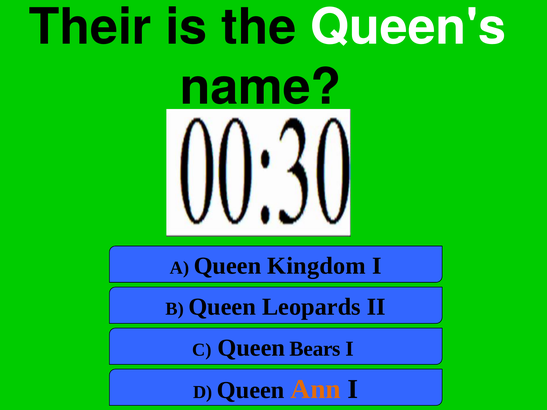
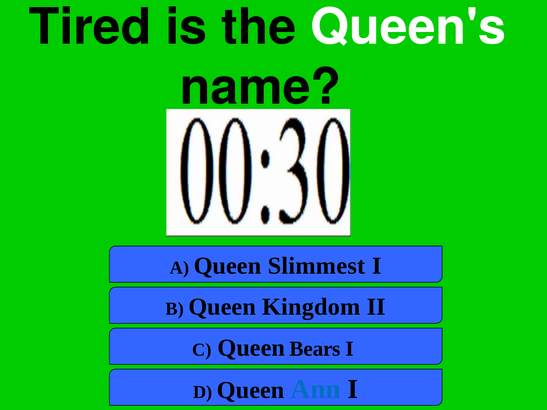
Their: Their -> Tired
Kingdom: Kingdom -> Slimmest
Leopards: Leopards -> Kingdom
Ann colour: orange -> blue
